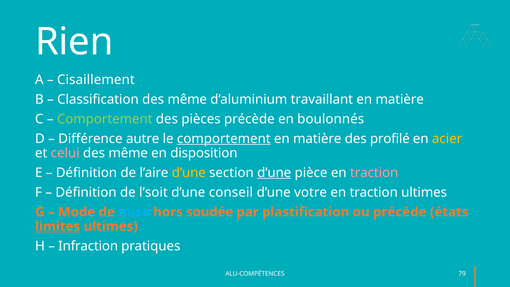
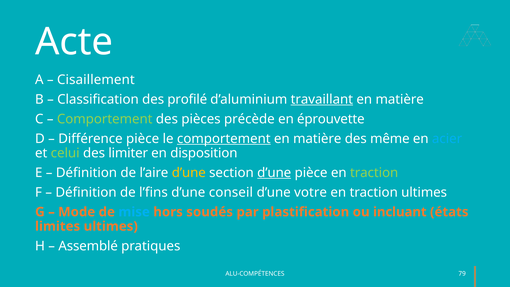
Rien: Rien -> Acte
Classification des même: même -> profilé
travaillant underline: none -> present
boulonnés: boulonnés -> éprouvette
Différence autre: autre -> pièce
profilé: profilé -> même
acier colour: yellow -> light blue
celui colour: pink -> light green
même at (128, 153): même -> limiter
traction at (374, 173) colour: pink -> light green
l’soit: l’soit -> l’fins
soudée: soudée -> soudés
ou précède: précède -> incluant
limites underline: present -> none
Infraction: Infraction -> Assemblé
